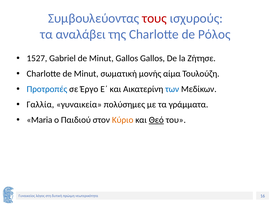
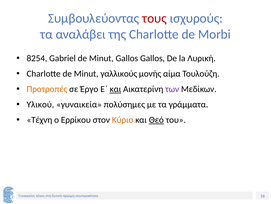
Ρόλος: Ρόλος -> Morbi
1527: 1527 -> 8254
Ζήτησε: Ζήτησε -> Λυρική
σωματική: σωματική -> γαλλικούς
Προτροπές colour: blue -> orange
και at (115, 89) underline: none -> present
των colour: blue -> purple
Γαλλία: Γαλλία -> Υλικού
Maria: Maria -> Τέχνη
Παιδιού: Παιδιού -> Ερρίκου
